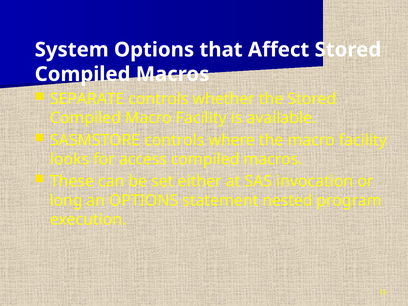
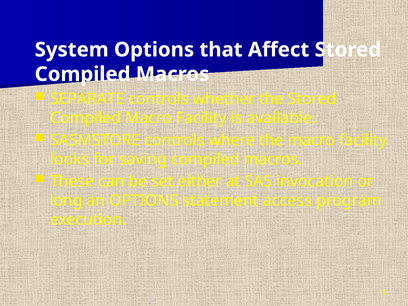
access: access -> saving
nested: nested -> access
